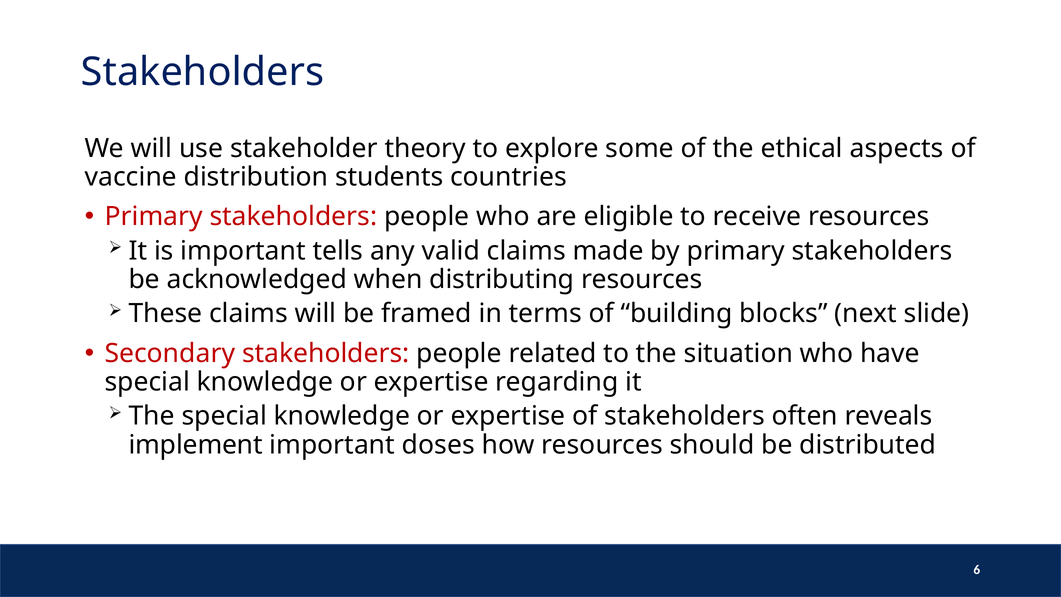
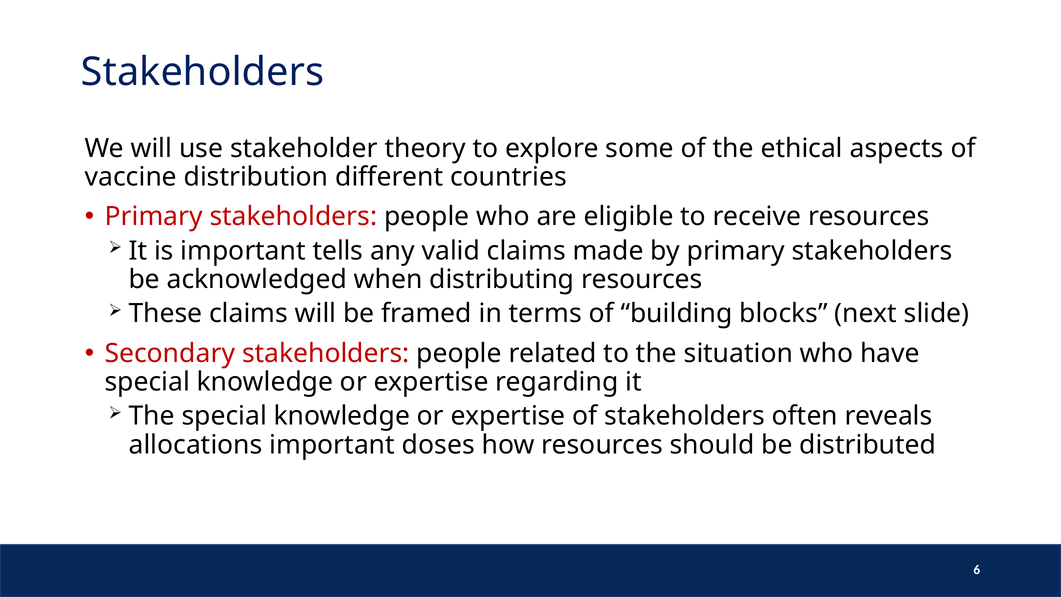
students: students -> different
implement: implement -> allocations
